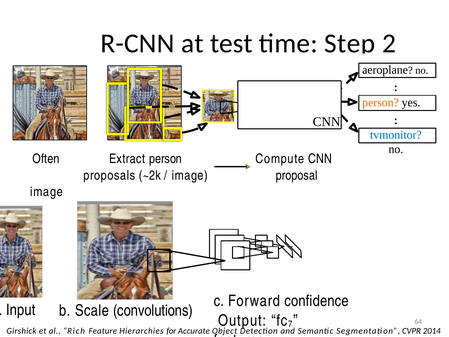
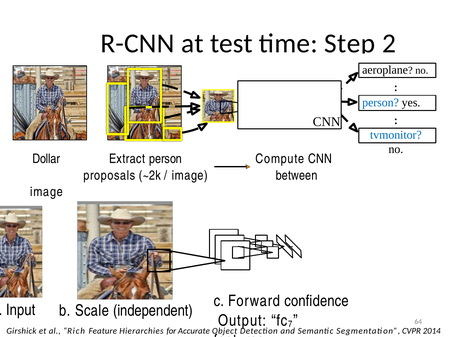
person at (381, 102) colour: orange -> blue
Often: Often -> Dollar
proposal: proposal -> between
convolutions: convolutions -> independent
